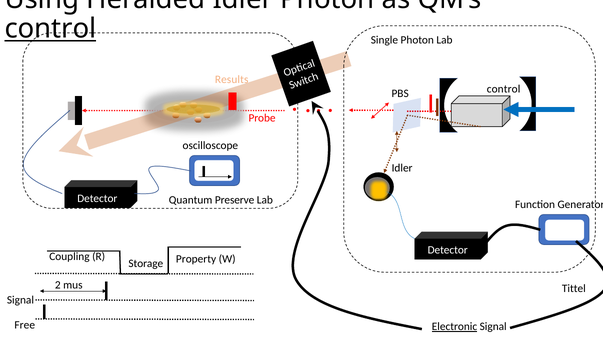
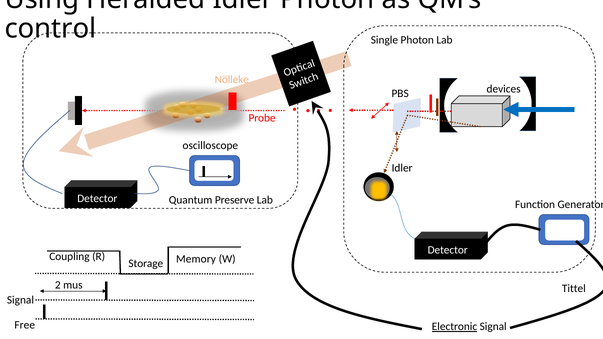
control at (50, 29) underline: present -> none
Results: Results -> Nölleke
PBS control: control -> devices
Property: Property -> Memory
